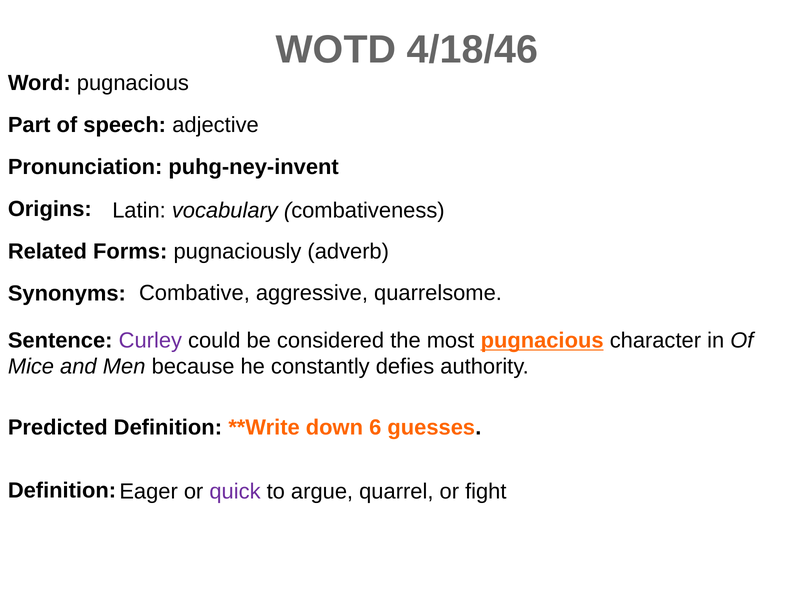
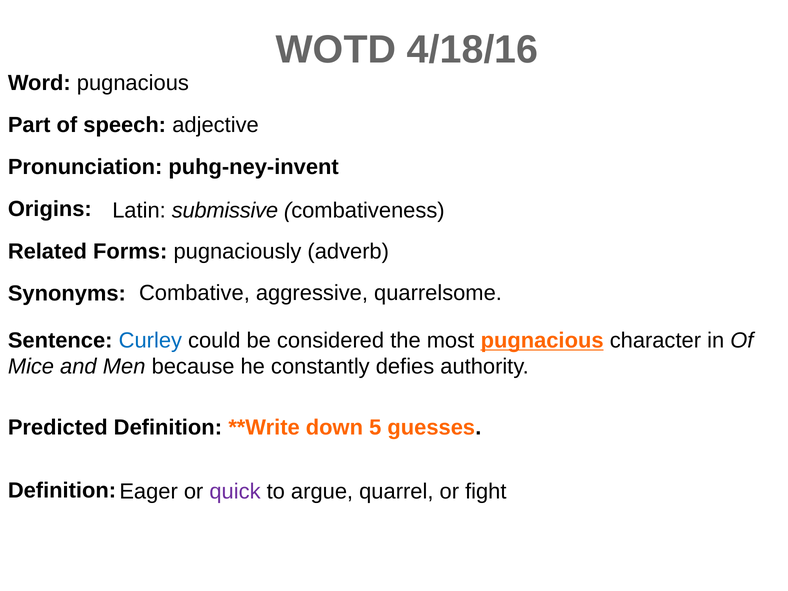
4/18/46: 4/18/46 -> 4/18/16
vocabulary: vocabulary -> submissive
Curley colour: purple -> blue
6: 6 -> 5
